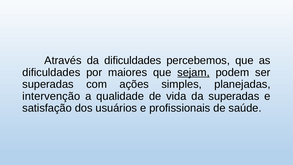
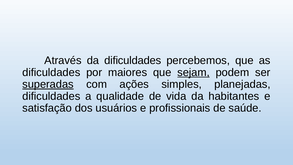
superadas at (48, 84) underline: none -> present
intervenção at (51, 96): intervenção -> dificuldades
da superadas: superadas -> habitantes
